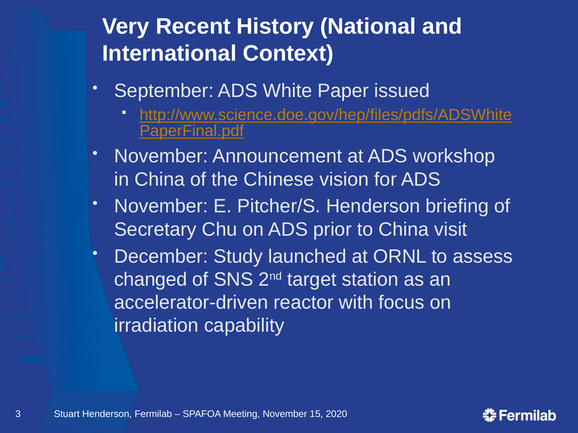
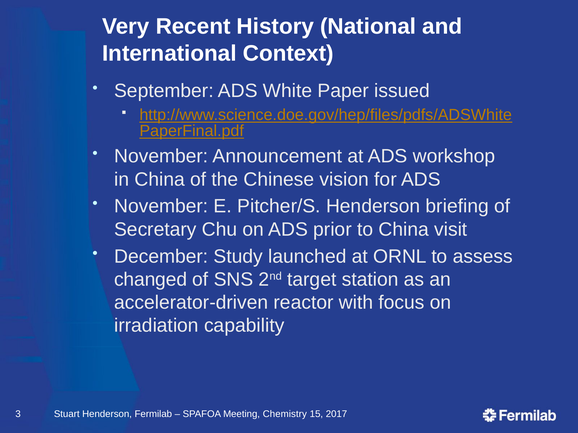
Meeting November: November -> Chemistry
2020: 2020 -> 2017
